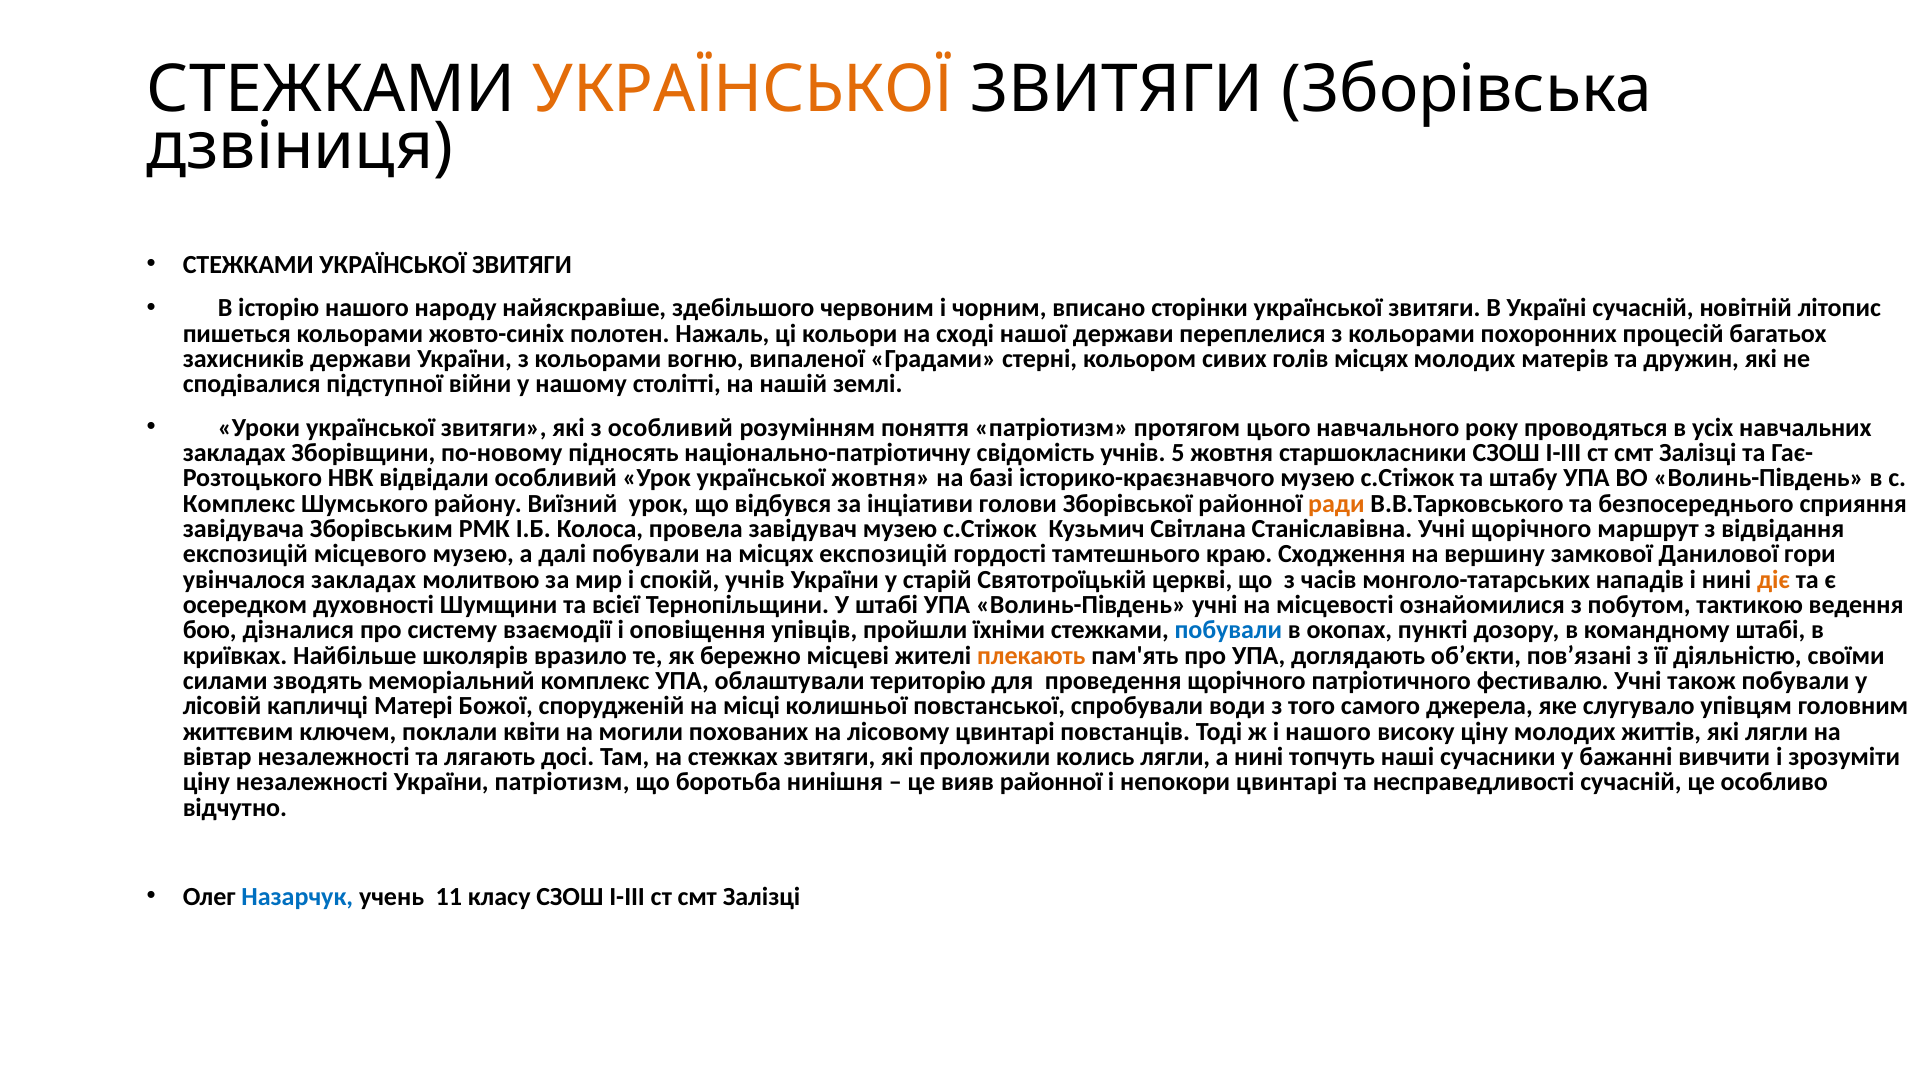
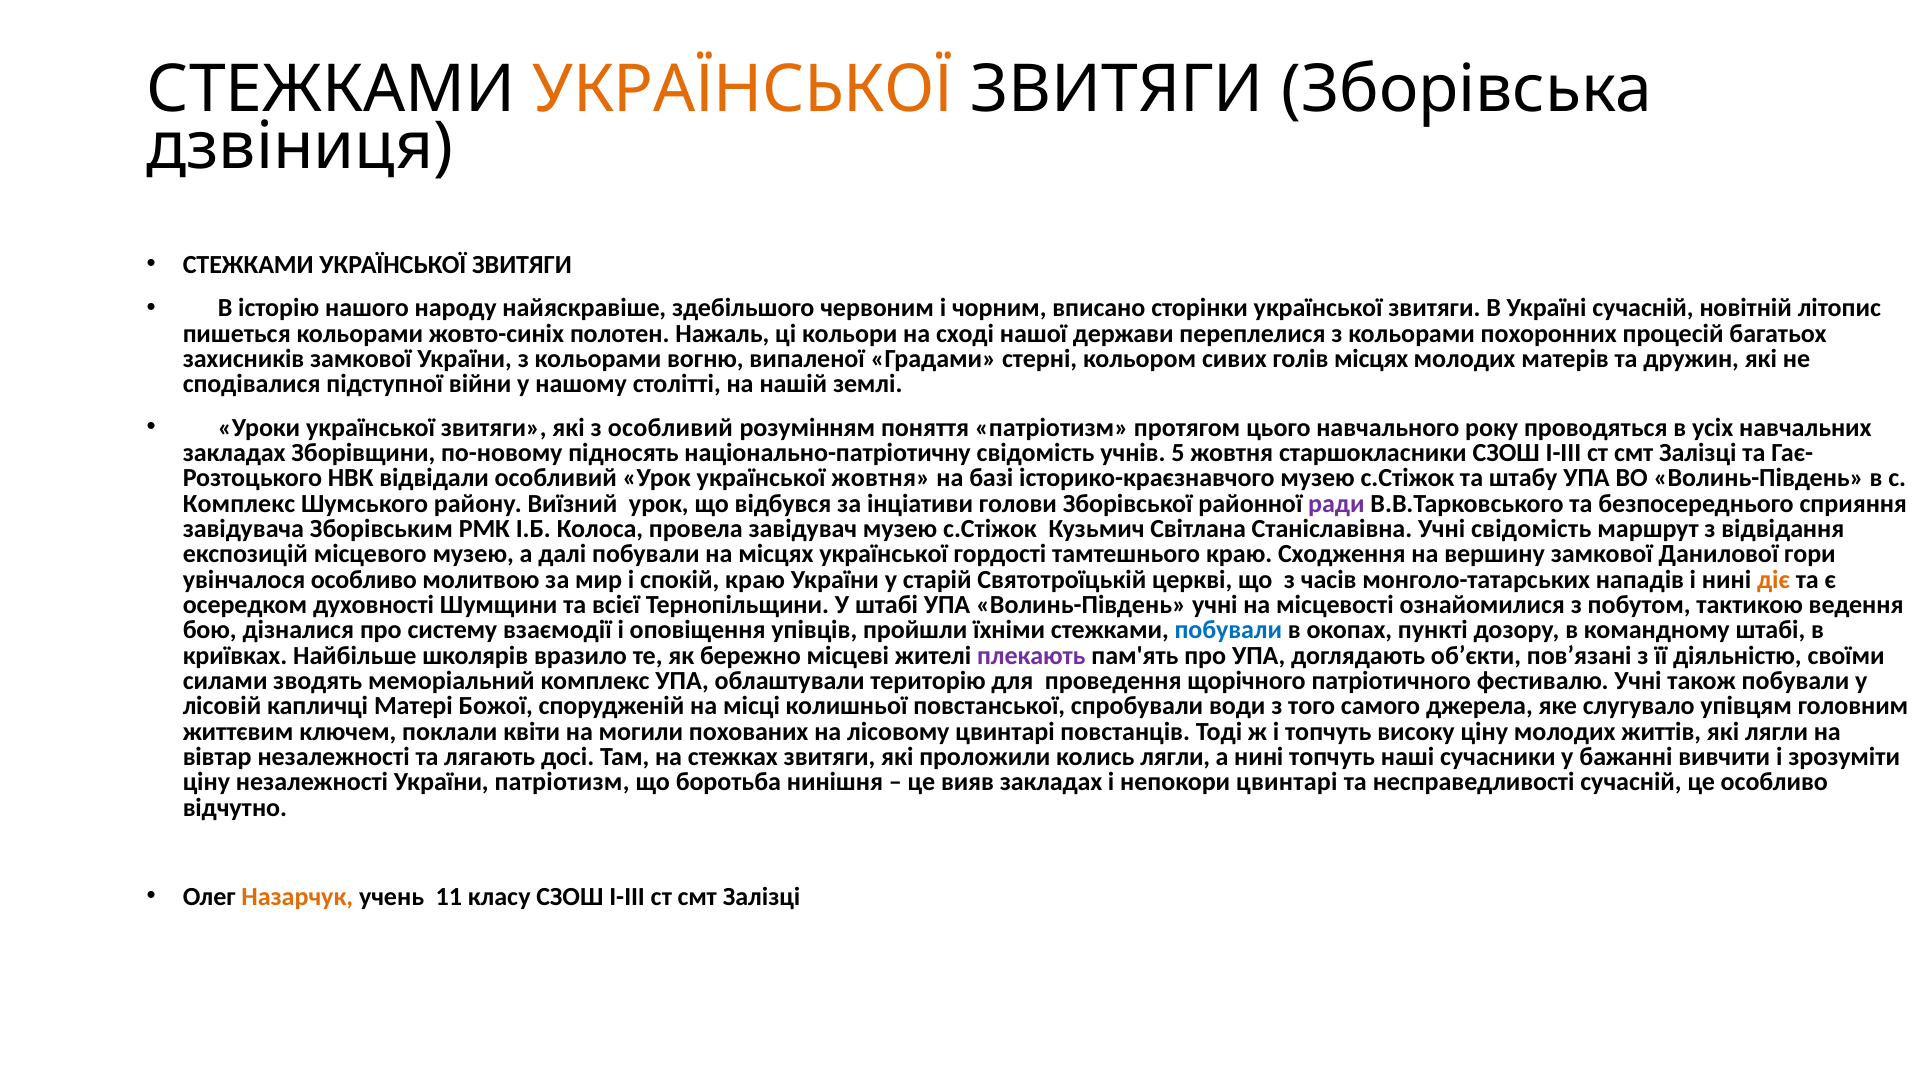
захисників держави: держави -> замкової
ради colour: orange -> purple
Учні щорічного: щорічного -> свідомість
місцях експозицій: експозицій -> української
увінчалося закладах: закладах -> особливо
спокій учнів: учнів -> краю
плекають colour: orange -> purple
і нашого: нашого -> топчуть
вияв районної: районної -> закладах
Назарчук colour: blue -> orange
